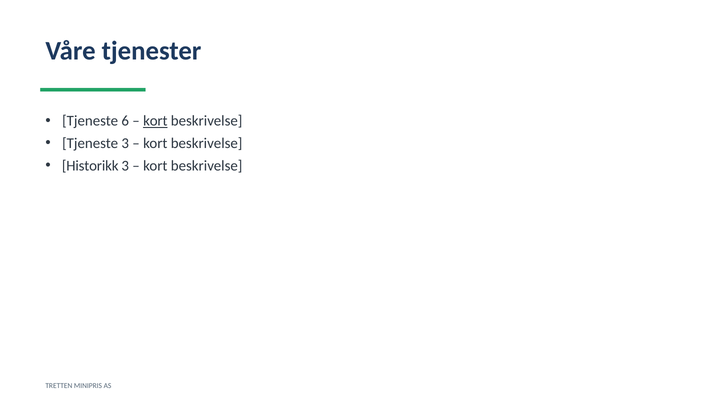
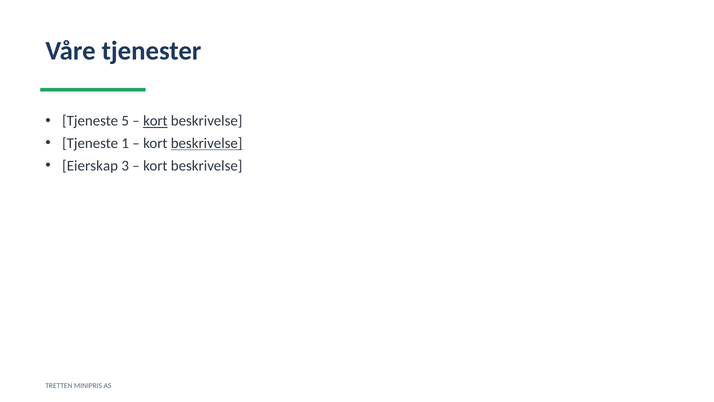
6: 6 -> 5
Tjeneste 3: 3 -> 1
beskrivelse at (207, 143) underline: none -> present
Historikk: Historikk -> Eierskap
